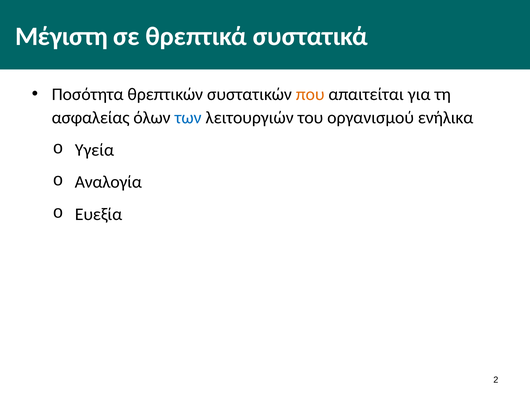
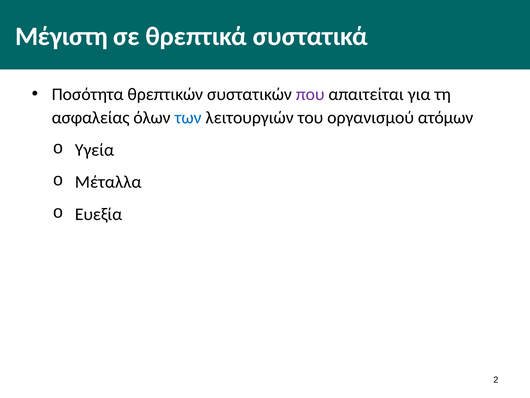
που colour: orange -> purple
ενήλικα: ενήλικα -> ατόμων
Αναλογία: Αναλογία -> Μέταλλα
